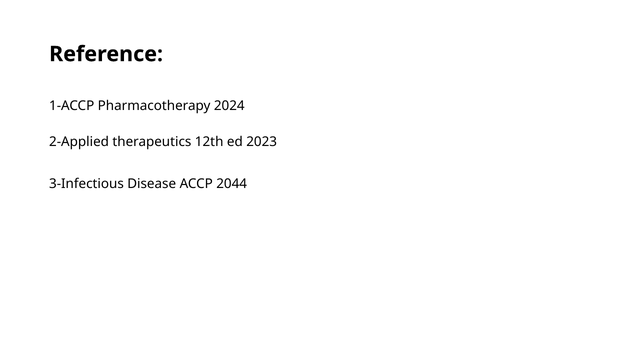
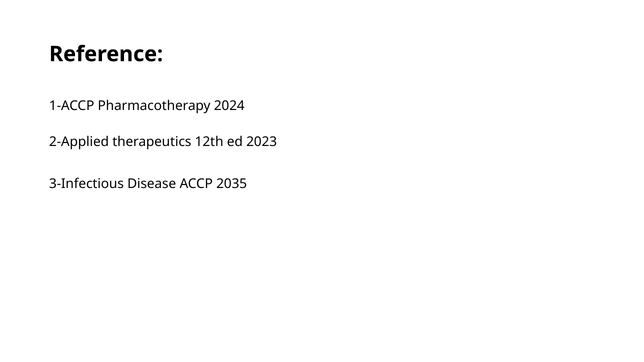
2044: 2044 -> 2035
